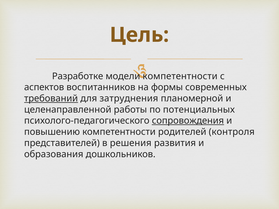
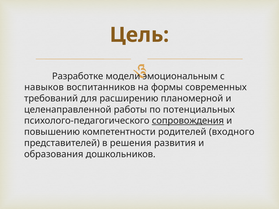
модели компетентности: компетентности -> эмоциональным
аспектов: аспектов -> навыков
требований underline: present -> none
затруднения: затруднения -> расширению
контроля: контроля -> входного
